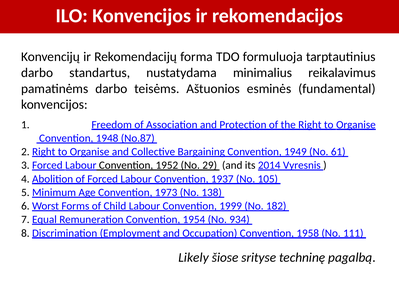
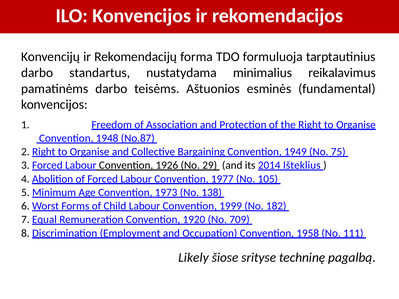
61: 61 -> 75
1952: 1952 -> 1926
Vyresnis: Vyresnis -> Išteklius
1937: 1937 -> 1977
1954: 1954 -> 1920
934: 934 -> 709
